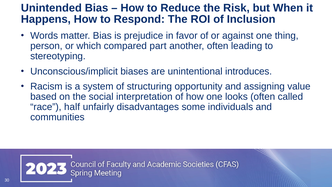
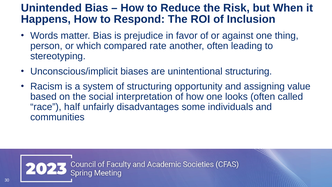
part: part -> rate
unintentional introduces: introduces -> structuring
